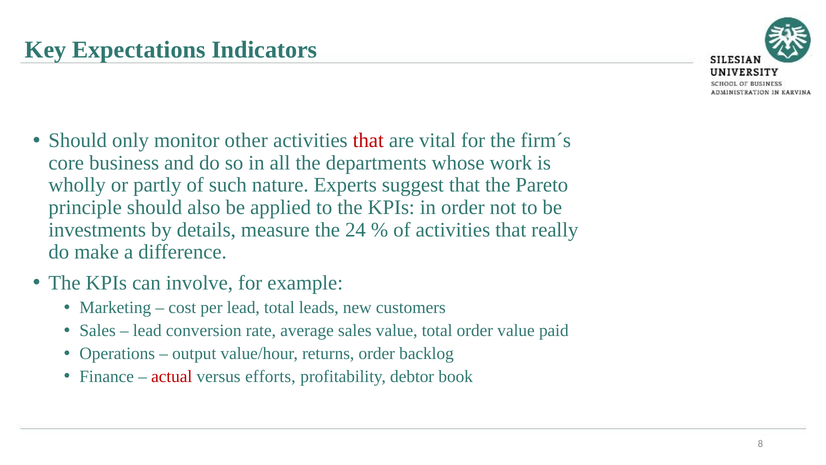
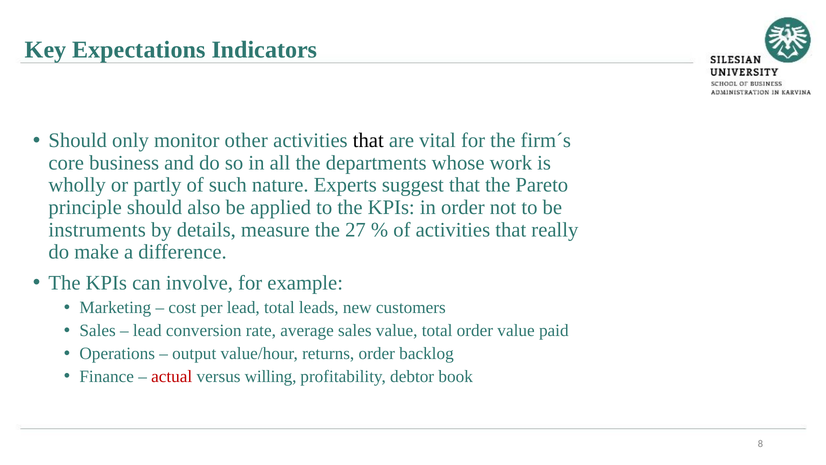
that at (368, 140) colour: red -> black
investments: investments -> instruments
24: 24 -> 27
efforts: efforts -> willing
